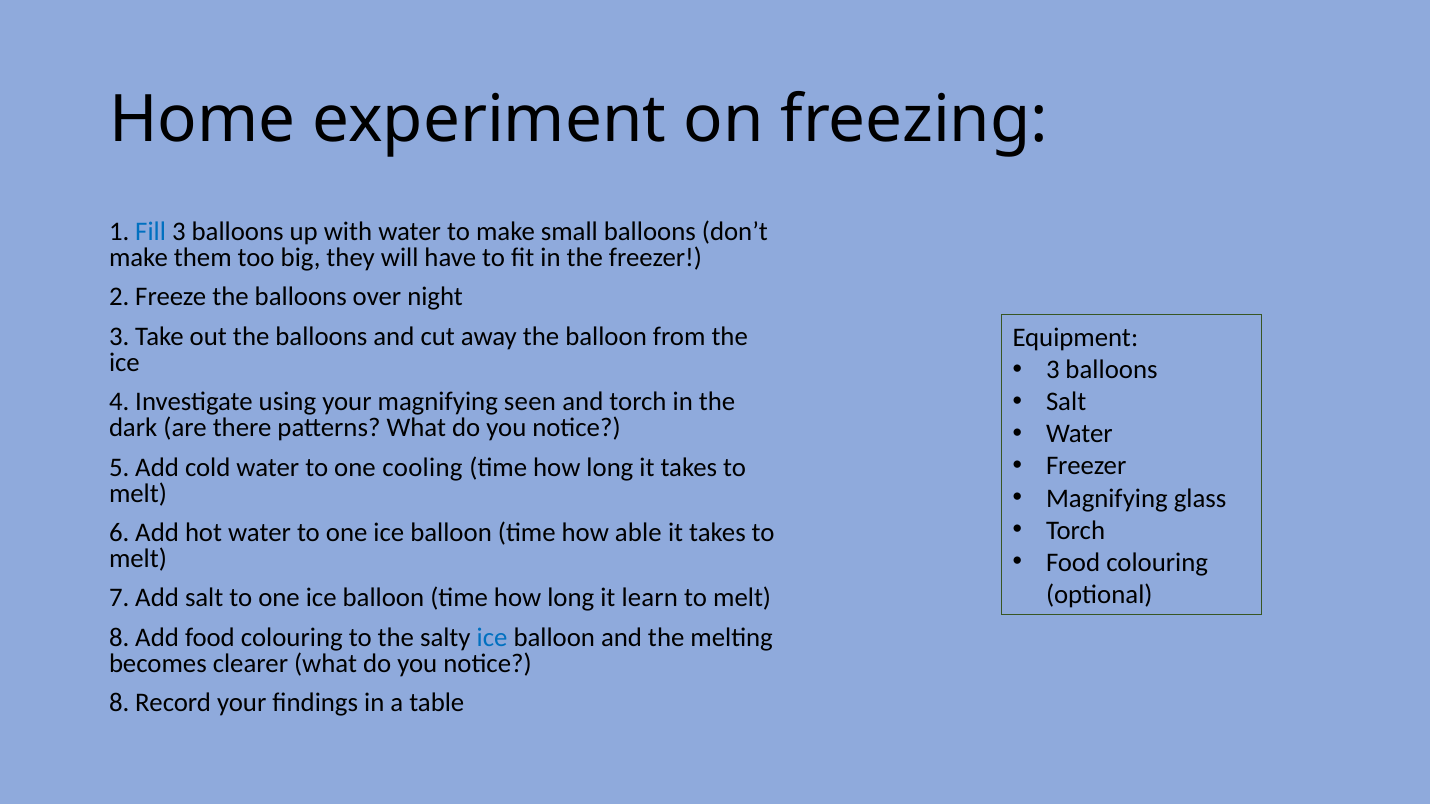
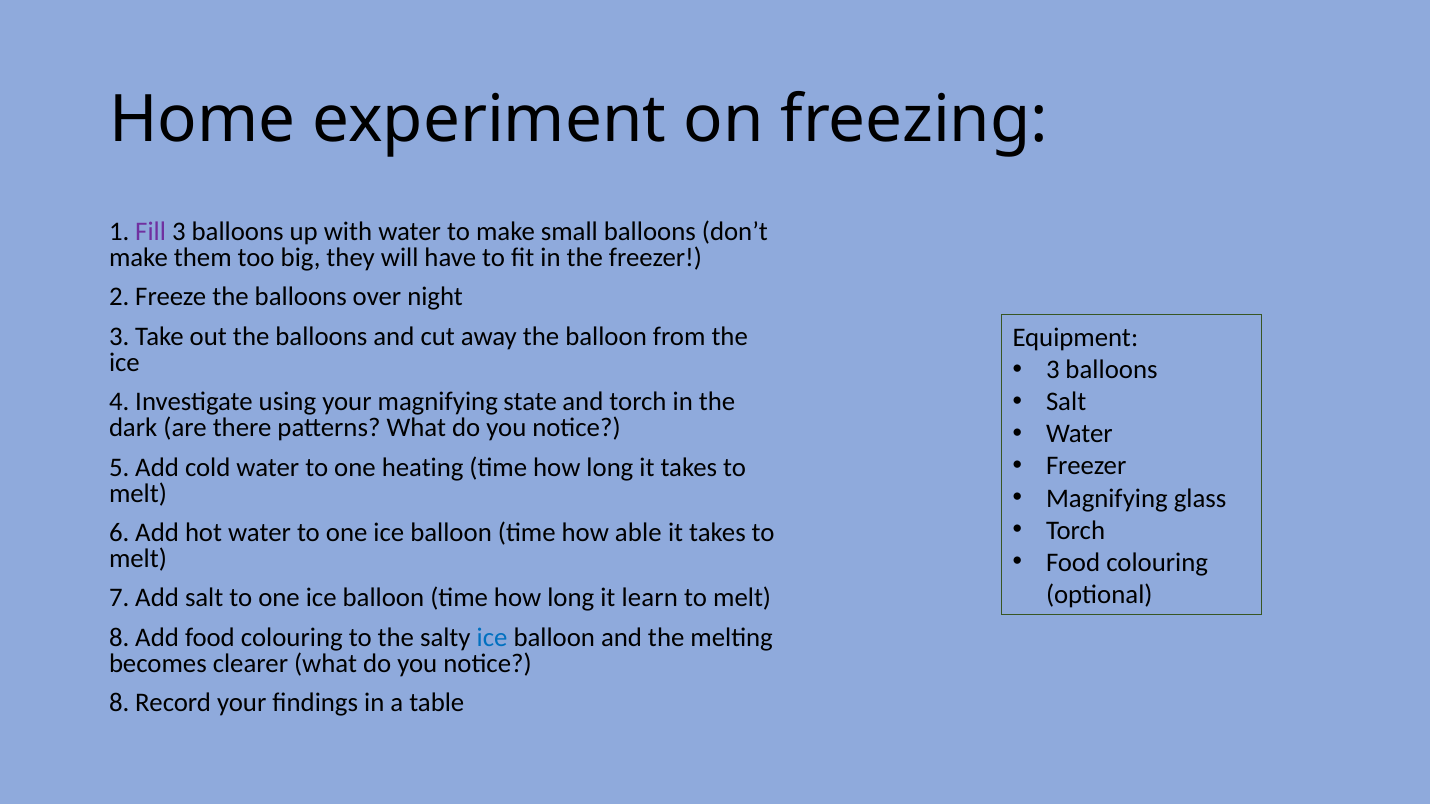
Fill colour: blue -> purple
seen: seen -> state
cooling: cooling -> heating
